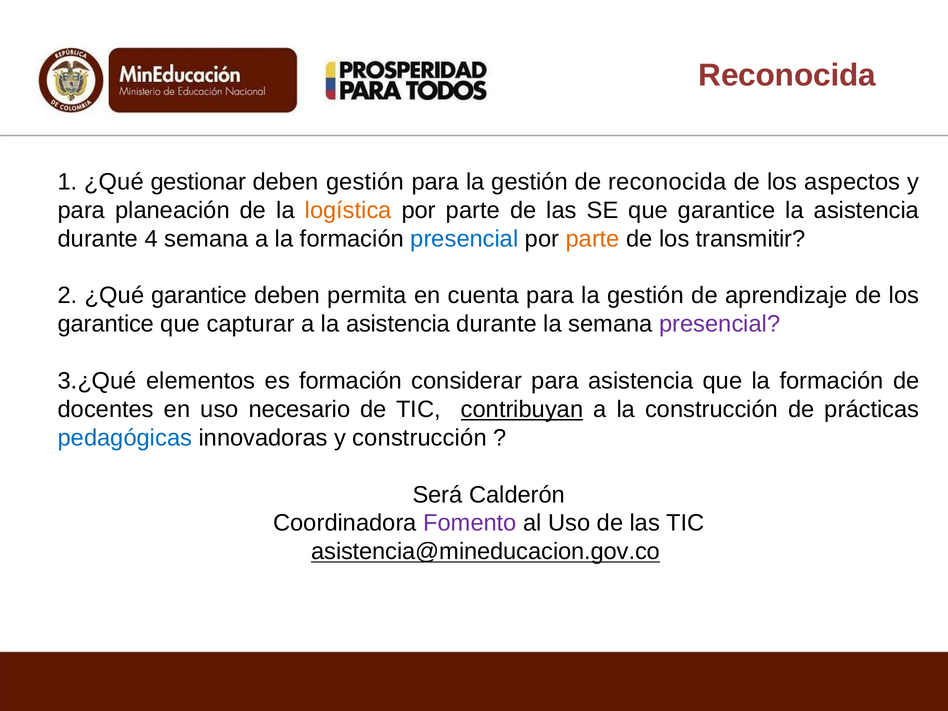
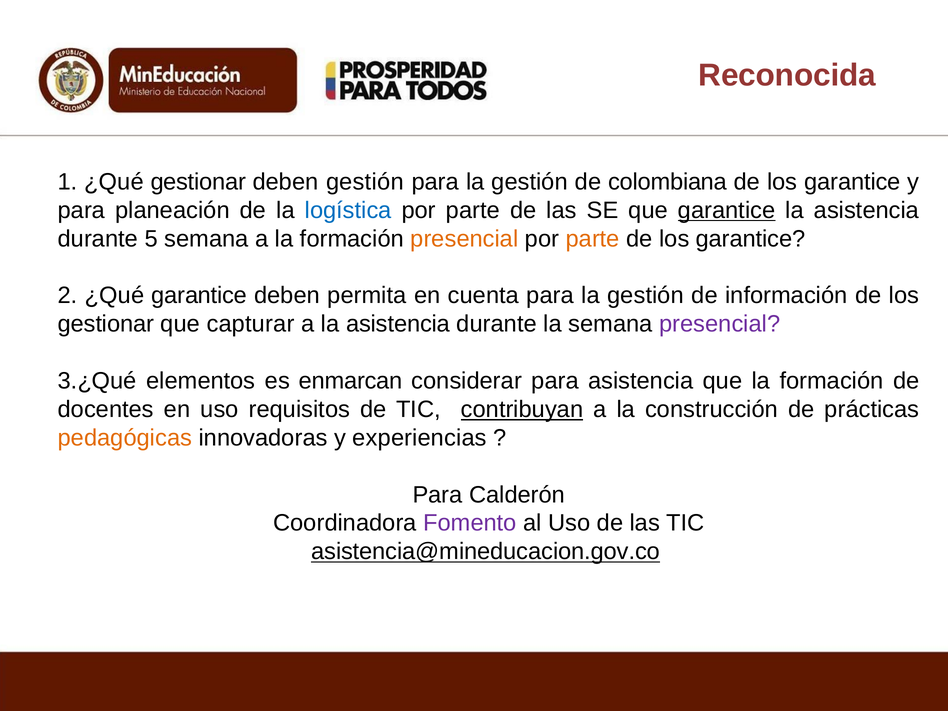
de reconocida: reconocida -> colombiana
aspectos at (852, 182): aspectos -> garantice
logística colour: orange -> blue
garantice at (727, 210) underline: none -> present
4: 4 -> 5
presencial at (464, 239) colour: blue -> orange
transmitir at (751, 239): transmitir -> garantice
aprendizaje: aprendizaje -> información
garantice at (106, 324): garantice -> gestionar
es formación: formación -> enmarcan
necesario: necesario -> requisitos
pedagógicas colour: blue -> orange
y construcción: construcción -> experiencias
Será at (438, 495): Será -> Para
